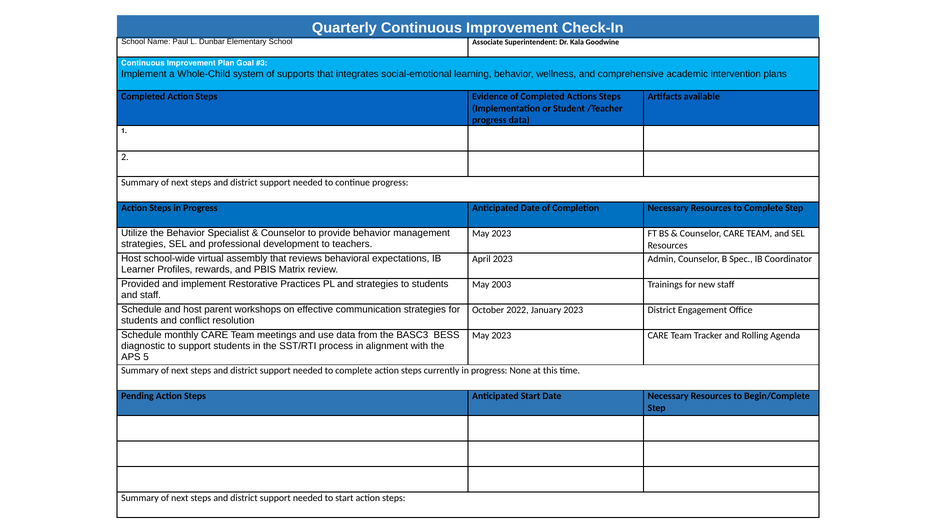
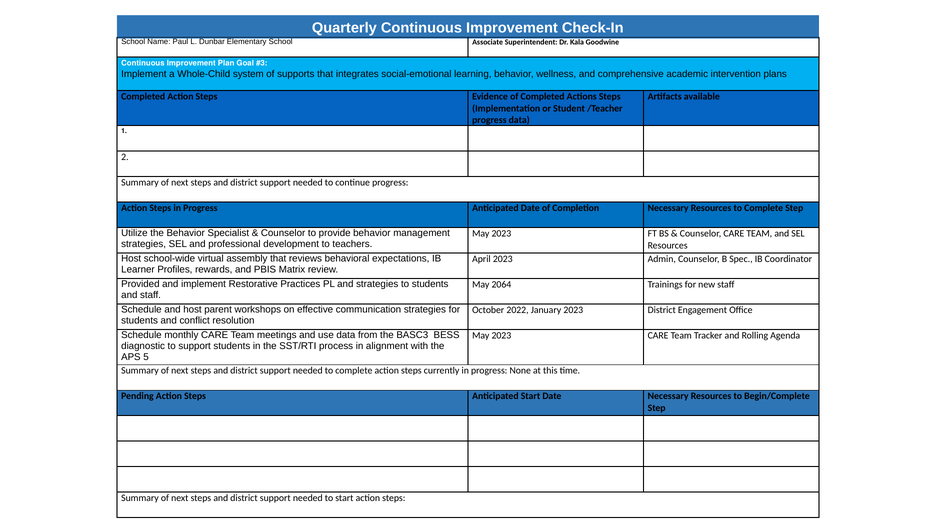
2003: 2003 -> 2064
